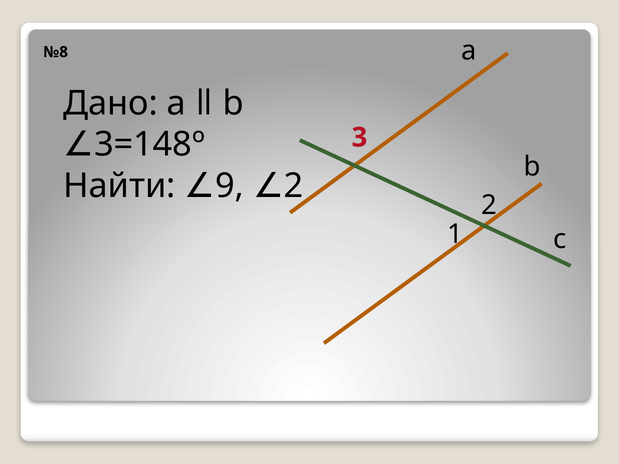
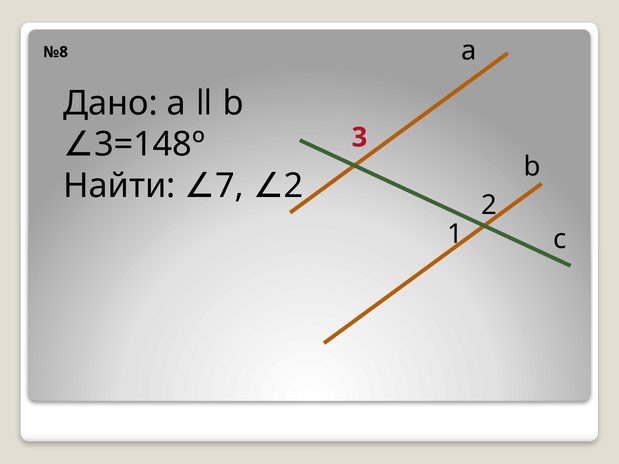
9: 9 -> 7
